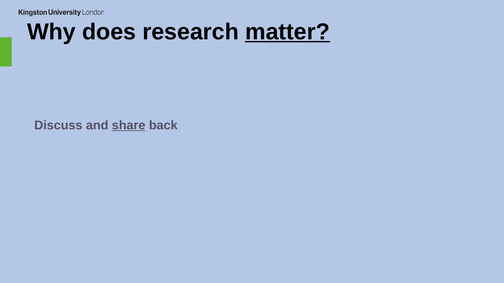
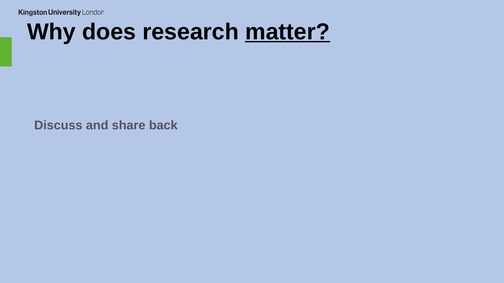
share underline: present -> none
